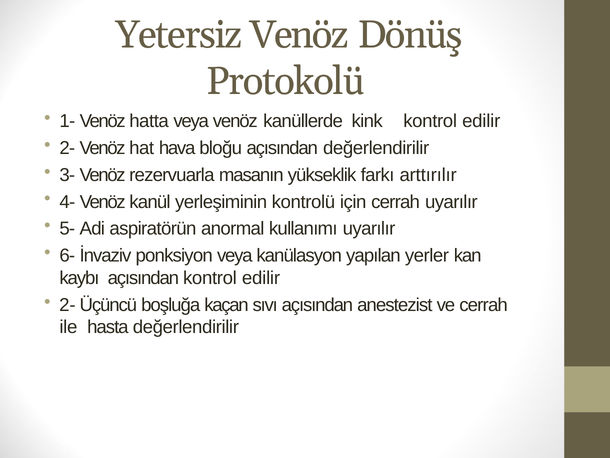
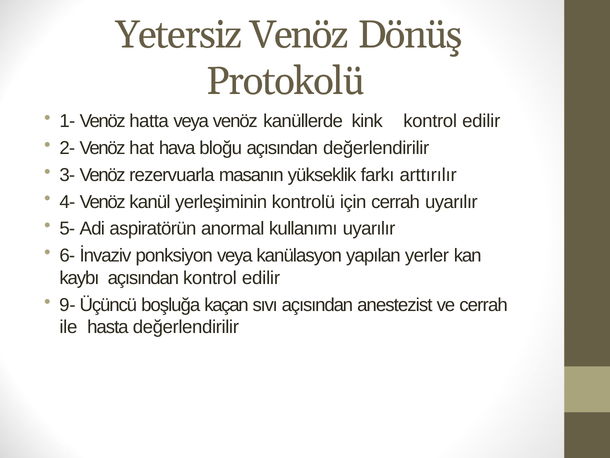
2- at (67, 305): 2- -> 9-
